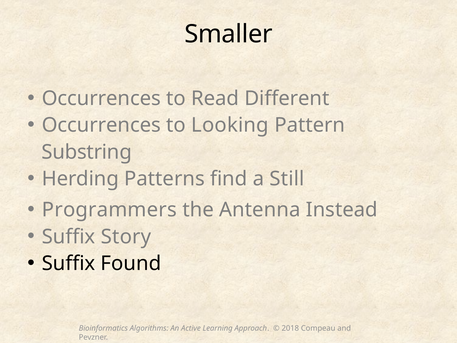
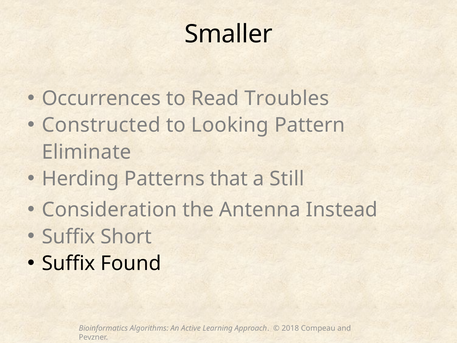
Different: Different -> Troubles
Occurrences at (101, 125): Occurrences -> Constructed
Substring: Substring -> Eliminate
find: find -> that
Programmers: Programmers -> Consideration
Story: Story -> Short
